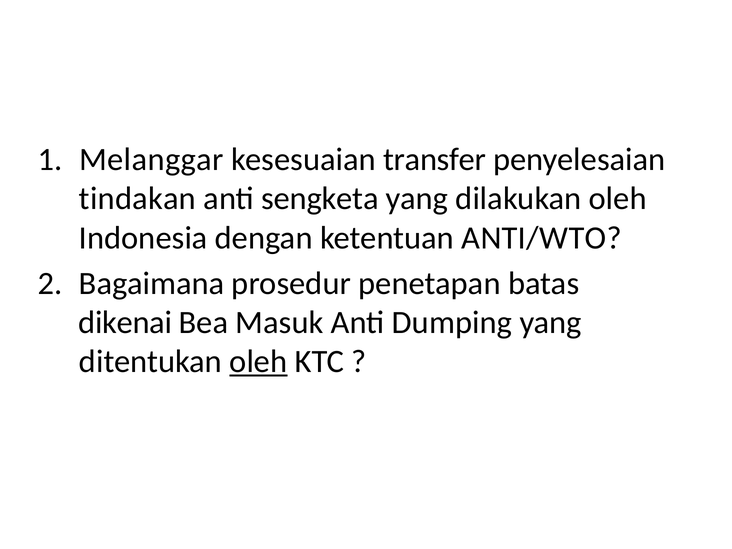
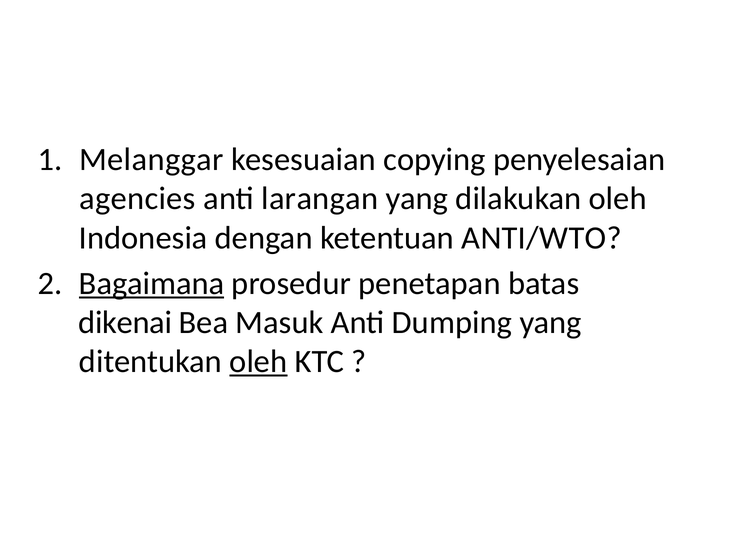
transfer: transfer -> copying
tindakan: tindakan -> agencies
sengketa: sengketa -> larangan
Bagaimana underline: none -> present
